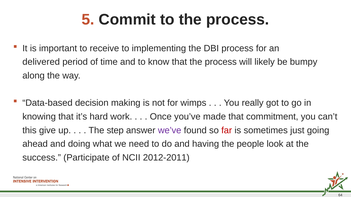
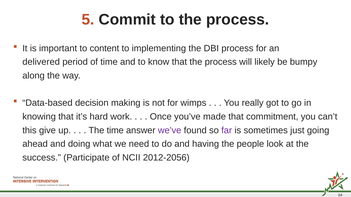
receive: receive -> content
The step: step -> time
far colour: red -> purple
2012-2011: 2012-2011 -> 2012-2056
